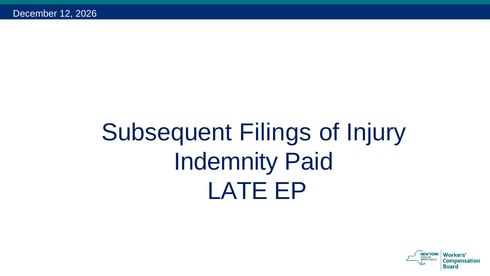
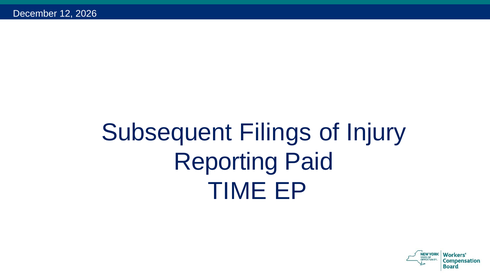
Indemnity: Indemnity -> Reporting
LATE: LATE -> TIME
